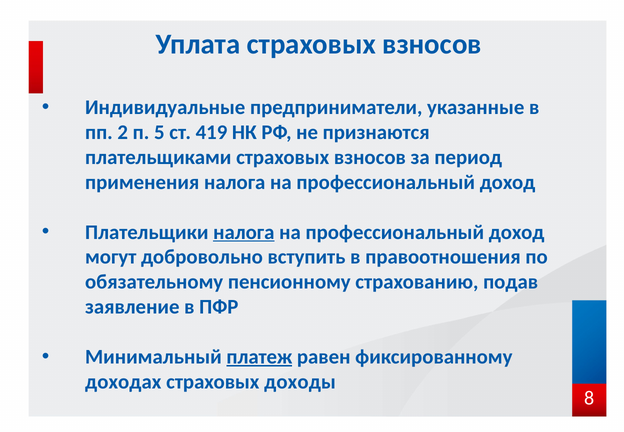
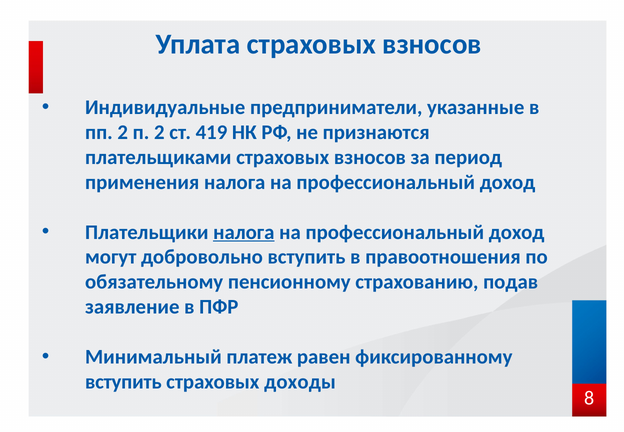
п 5: 5 -> 2
платеж underline: present -> none
доходах at (123, 382): доходах -> вступить
